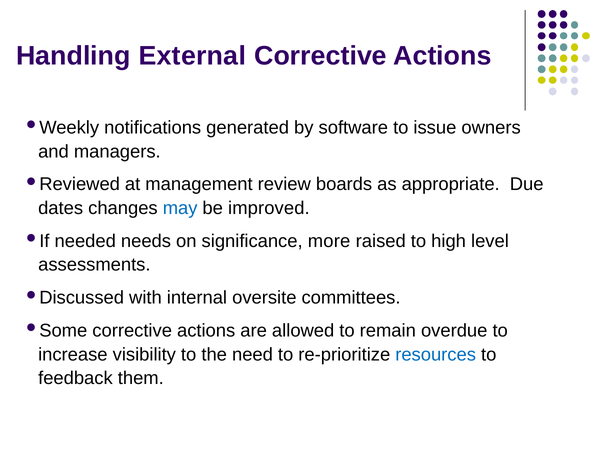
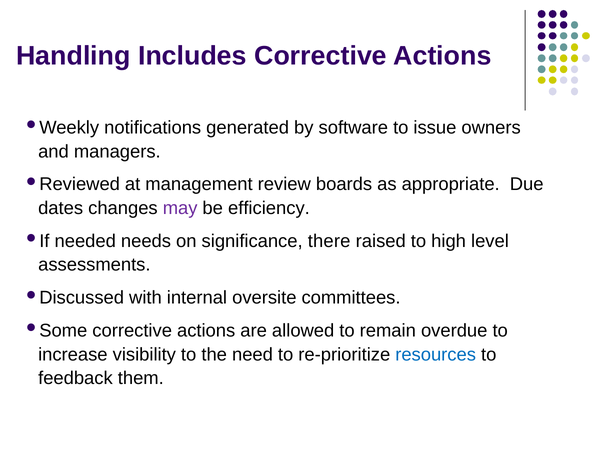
External: External -> Includes
may colour: blue -> purple
improved: improved -> efficiency
more: more -> there
